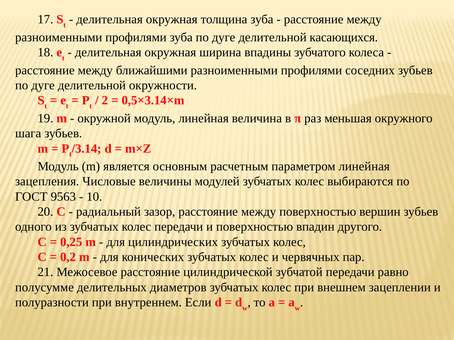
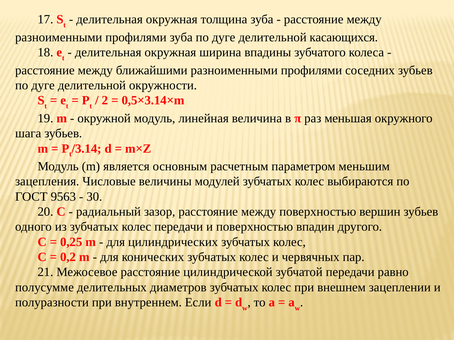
параметром линейная: линейная -> меньшим
10: 10 -> 30
